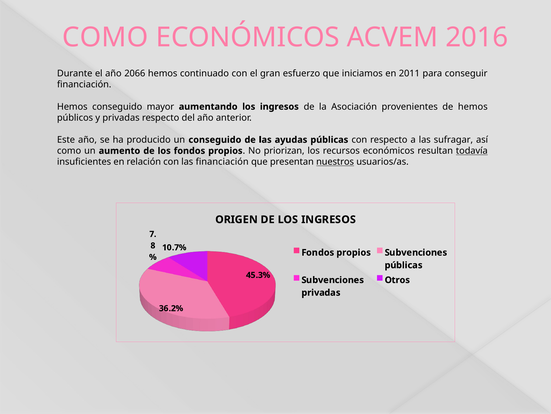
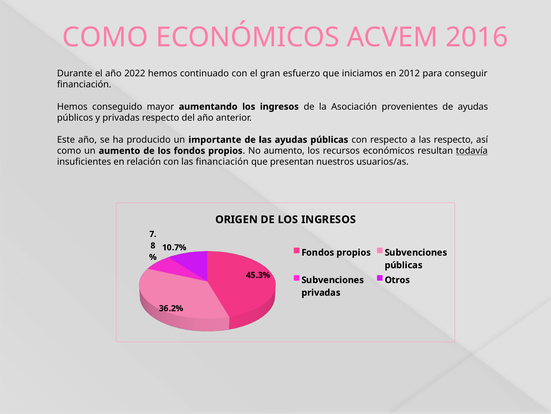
2066: 2066 -> 2022
2011: 2011 -> 2012
de hemos: hemos -> ayudas
un conseguido: conseguido -> importante
las sufragar: sufragar -> respecto
No priorizan: priorizan -> aumento
nuestros underline: present -> none
